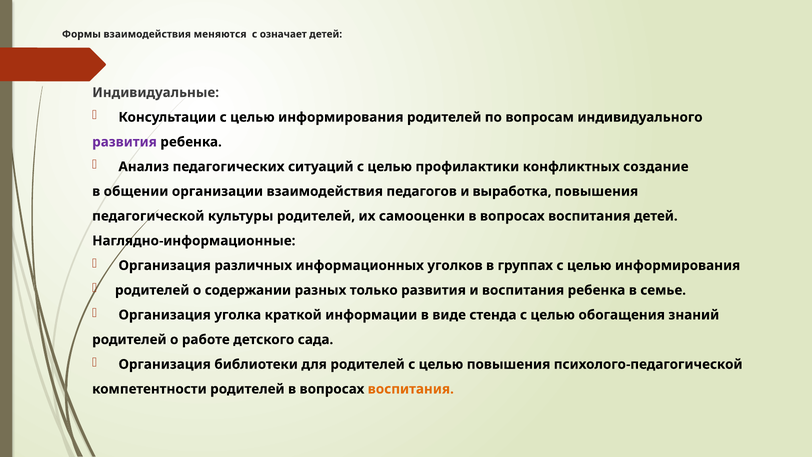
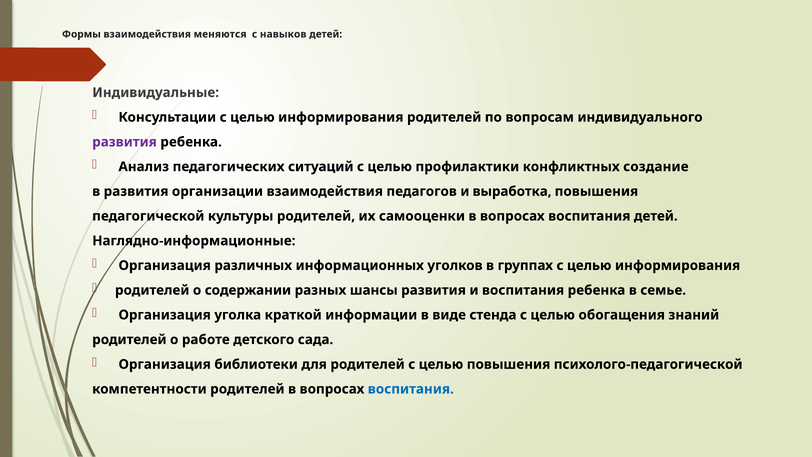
означает: означает -> навыков
в общении: общении -> развития
только: только -> шансы
воспитания at (411, 389) colour: orange -> blue
